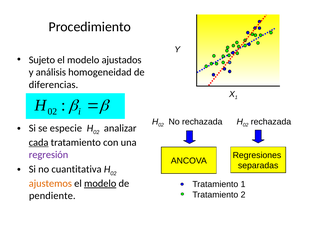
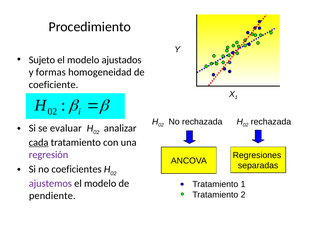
análisis: análisis -> formas
diferencias: diferencias -> coeficiente
especie: especie -> evaluar
cuantitativa: cuantitativa -> coeficientes
ajustemos colour: orange -> purple
modelo at (100, 184) underline: present -> none
